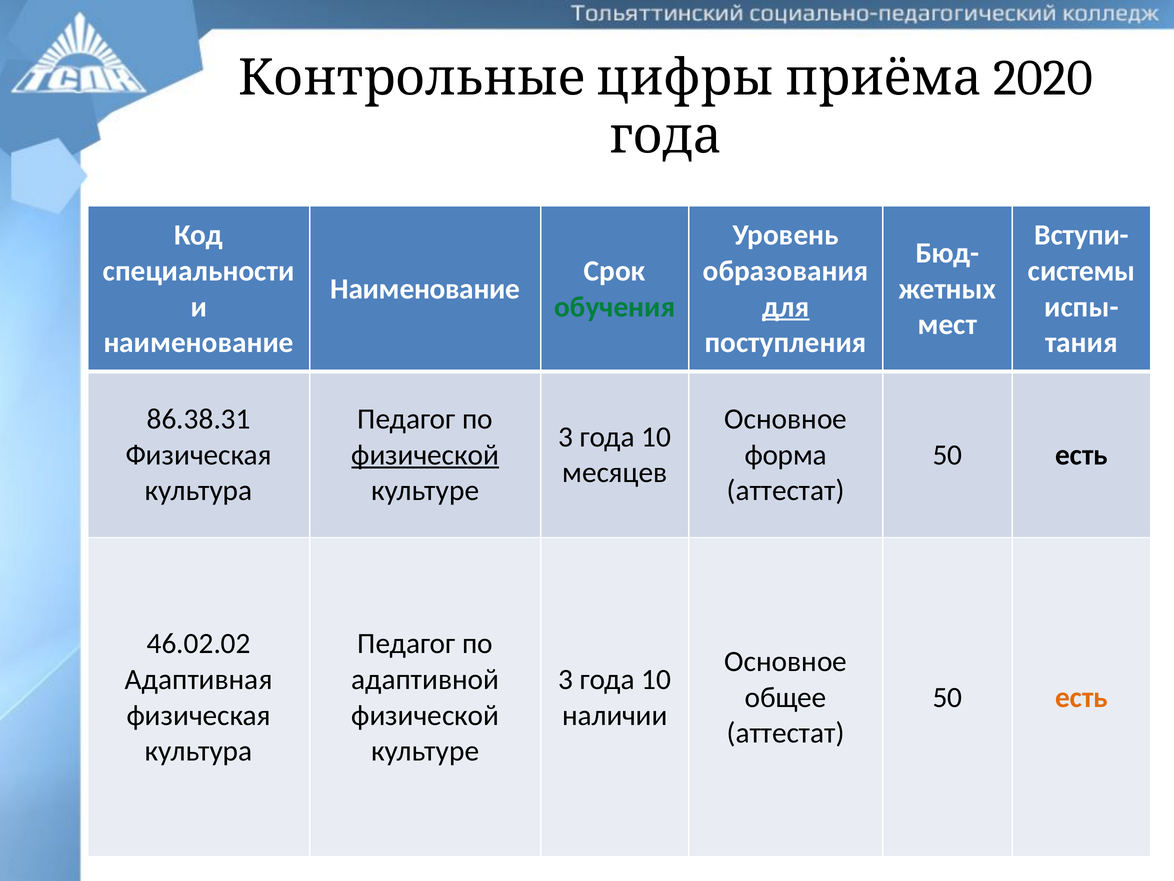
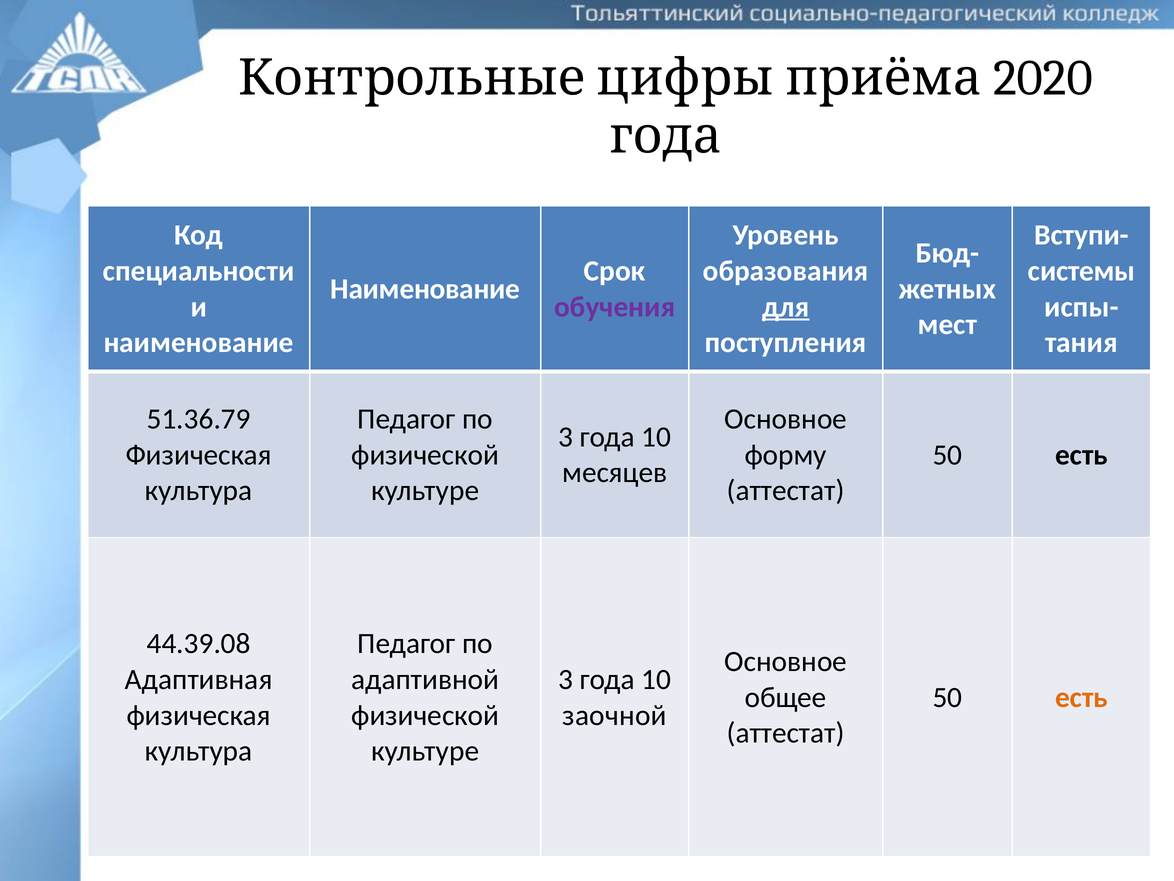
обучения colour: green -> purple
86.38.31: 86.38.31 -> 51.36.79
физической at (425, 455) underline: present -> none
форма: форма -> форму
46.02.02: 46.02.02 -> 44.39.08
наличии: наличии -> заочной
